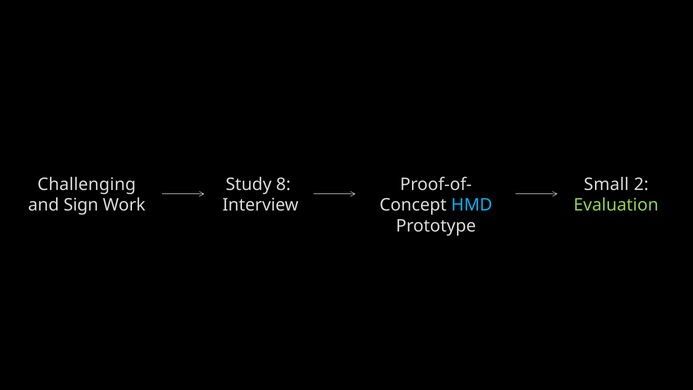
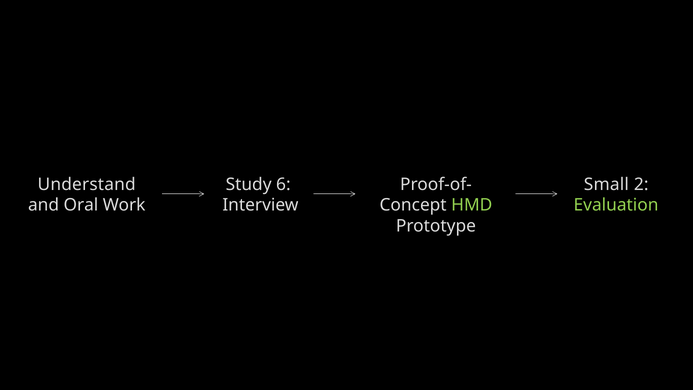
Challenging: Challenging -> Understand
8: 8 -> 6
Sign: Sign -> Oral
HMD colour: light blue -> light green
